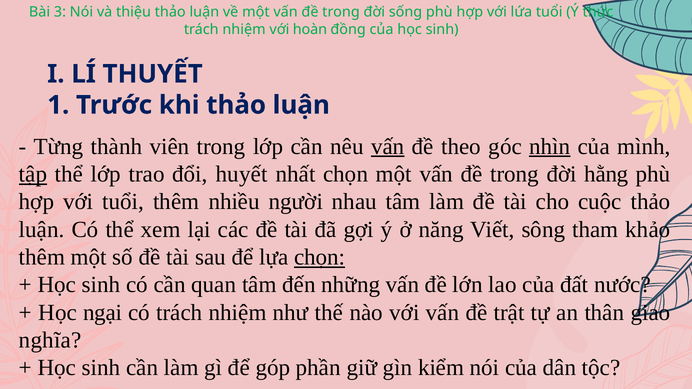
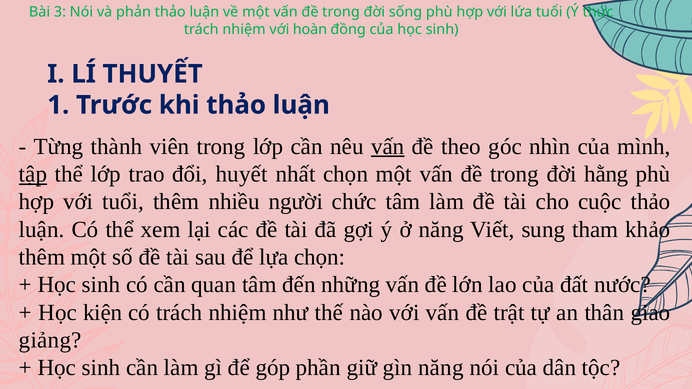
thiệu: thiệu -> phản
nhìn underline: present -> none
nhau: nhau -> chức
sông: sông -> sung
chọn at (320, 257) underline: present -> none
ngại: ngại -> kiện
nghĩa: nghĩa -> giảng
gìn kiểm: kiểm -> năng
